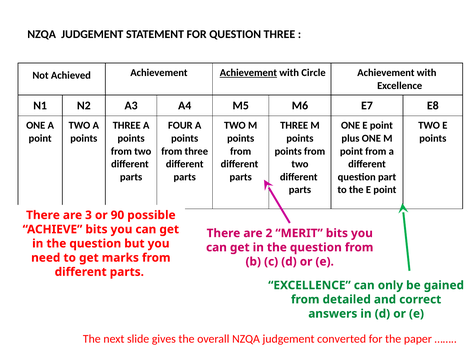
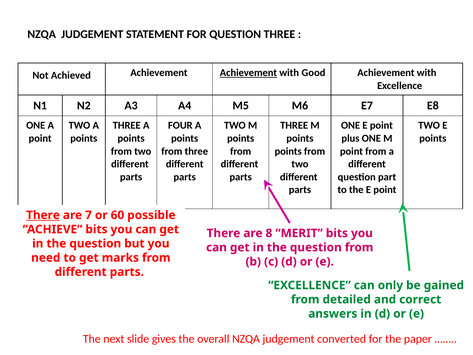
Circle: Circle -> Good
There at (43, 215) underline: none -> present
3: 3 -> 7
90: 90 -> 60
2: 2 -> 8
